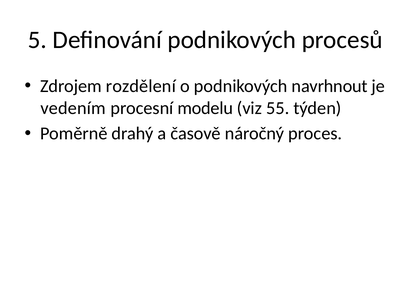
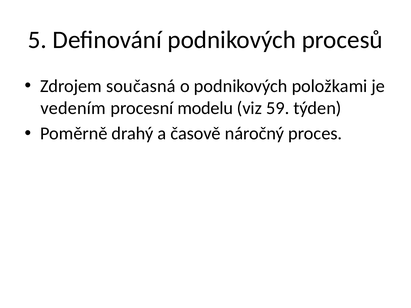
rozdělení: rozdělení -> současná
navrhnout: navrhnout -> položkami
55: 55 -> 59
